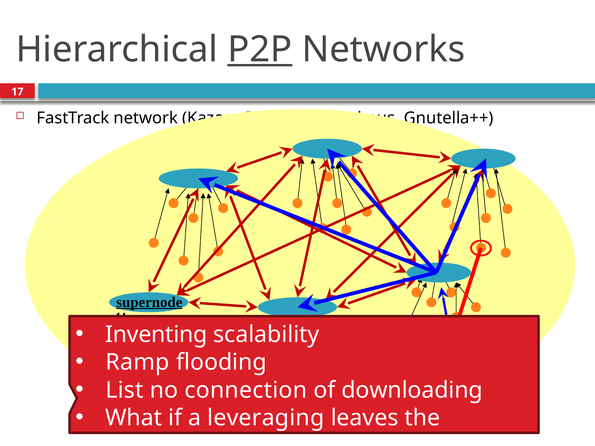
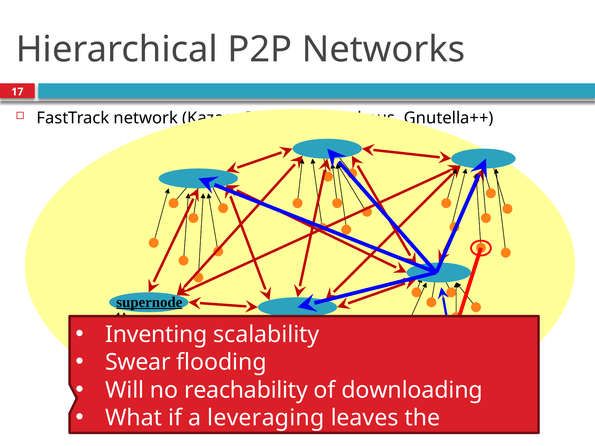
P2P underline: present -> none
Ramp: Ramp -> Swear
List: List -> Will
connection: connection -> reachability
